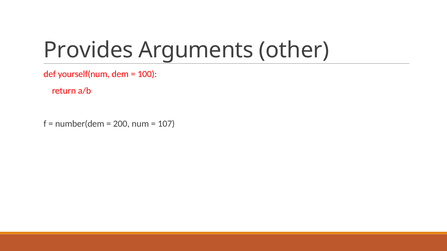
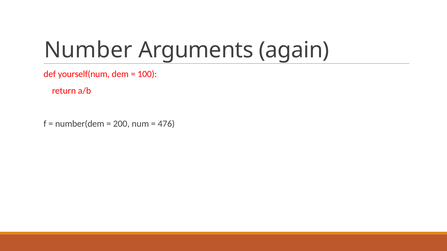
Provides: Provides -> Number
other: other -> again
107: 107 -> 476
